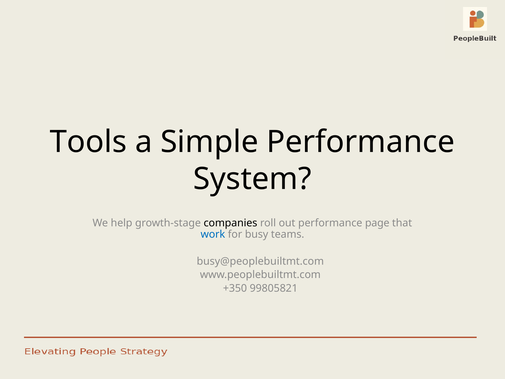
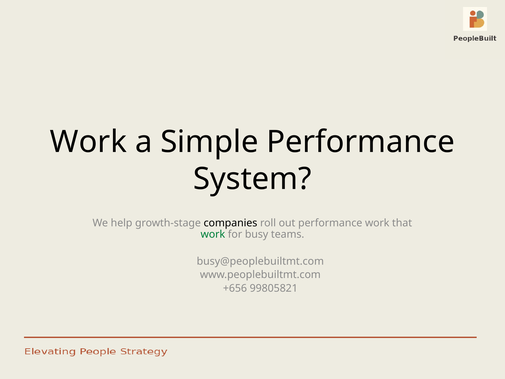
Tools at (88, 142): Tools -> Work
performance page: page -> work
work at (213, 234) colour: blue -> green
+350: +350 -> +656
